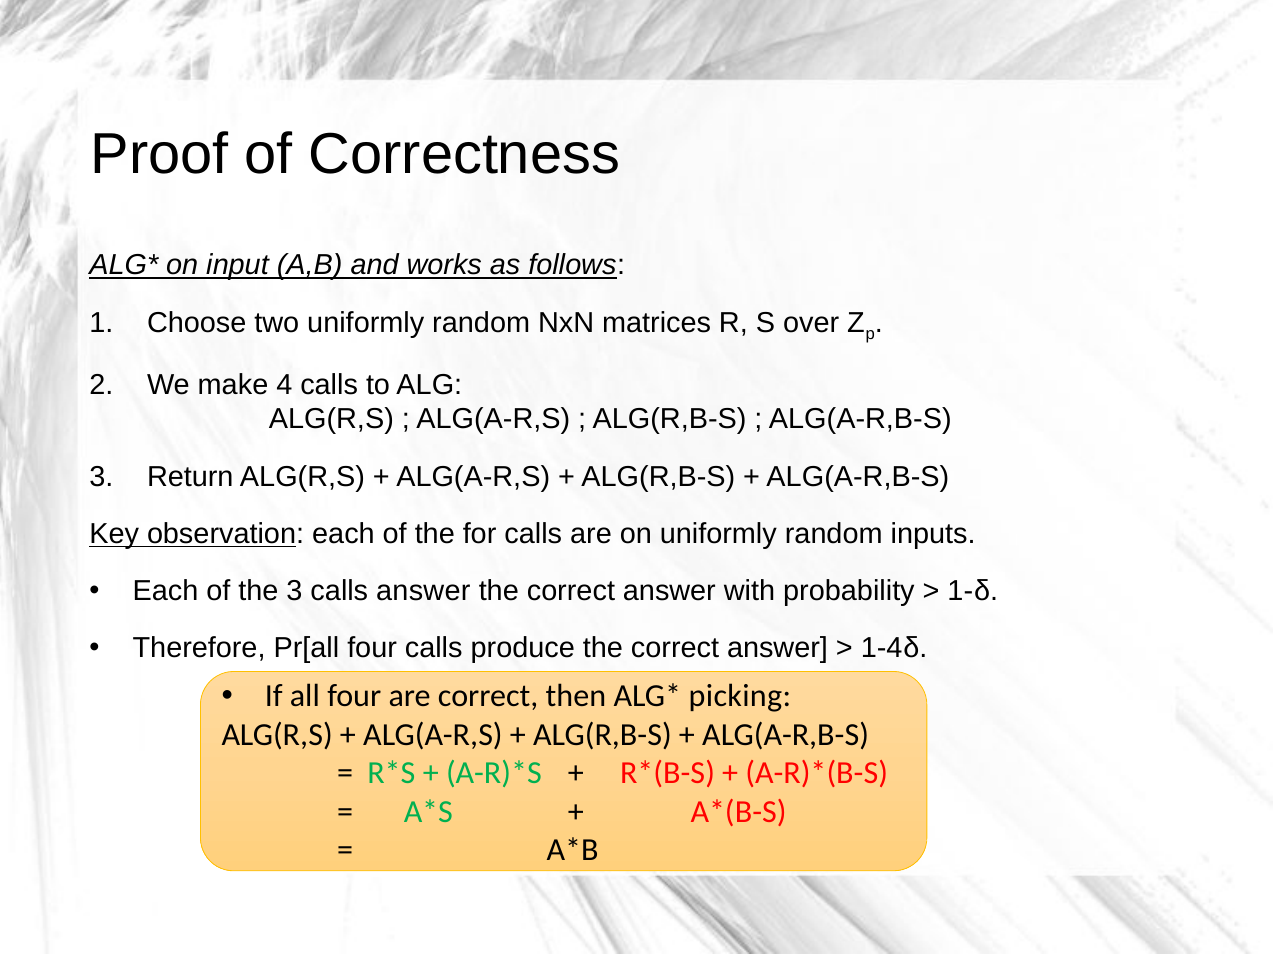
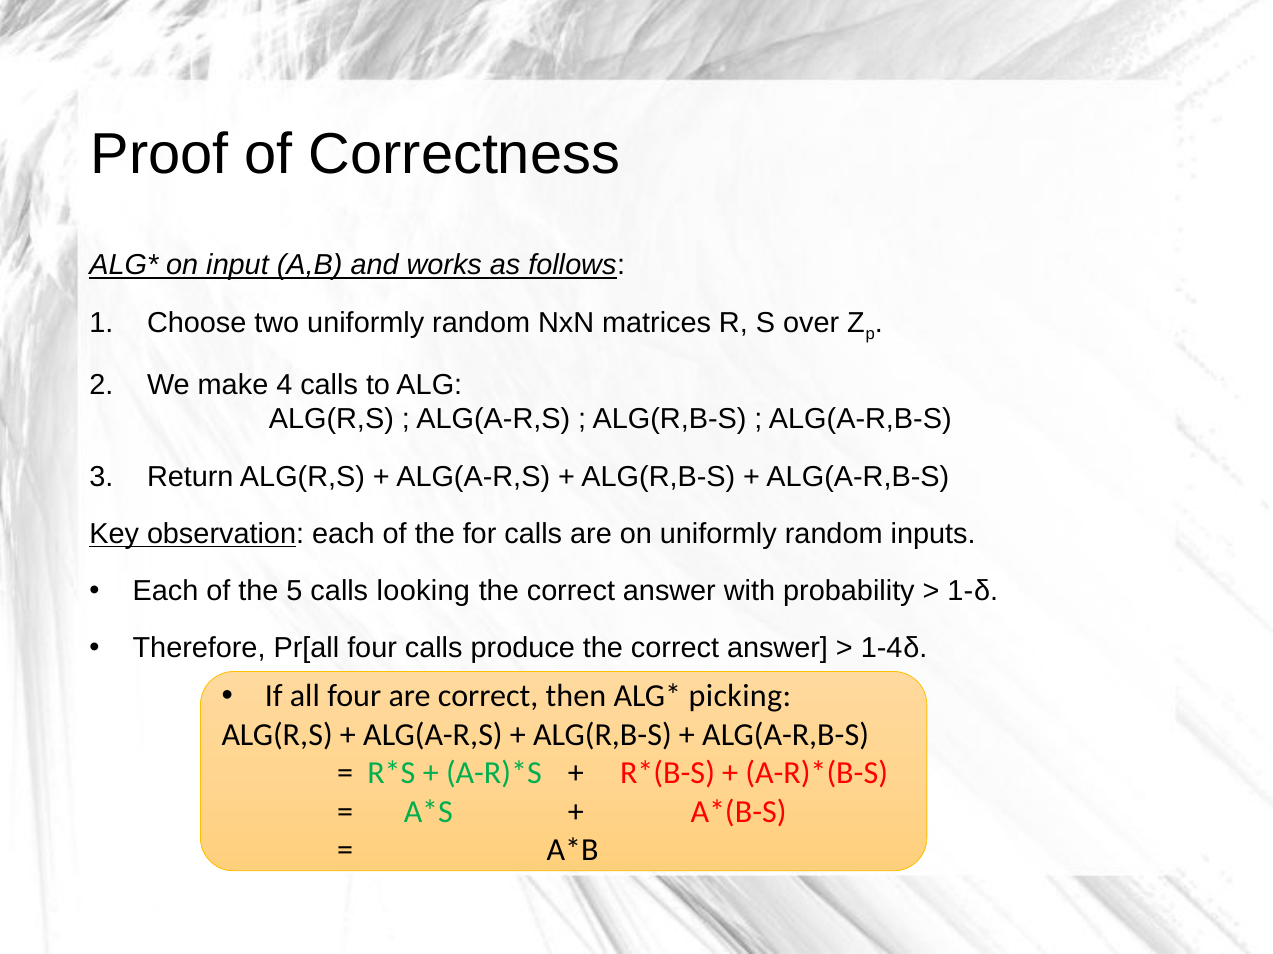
the 3: 3 -> 5
calls answer: answer -> looking
